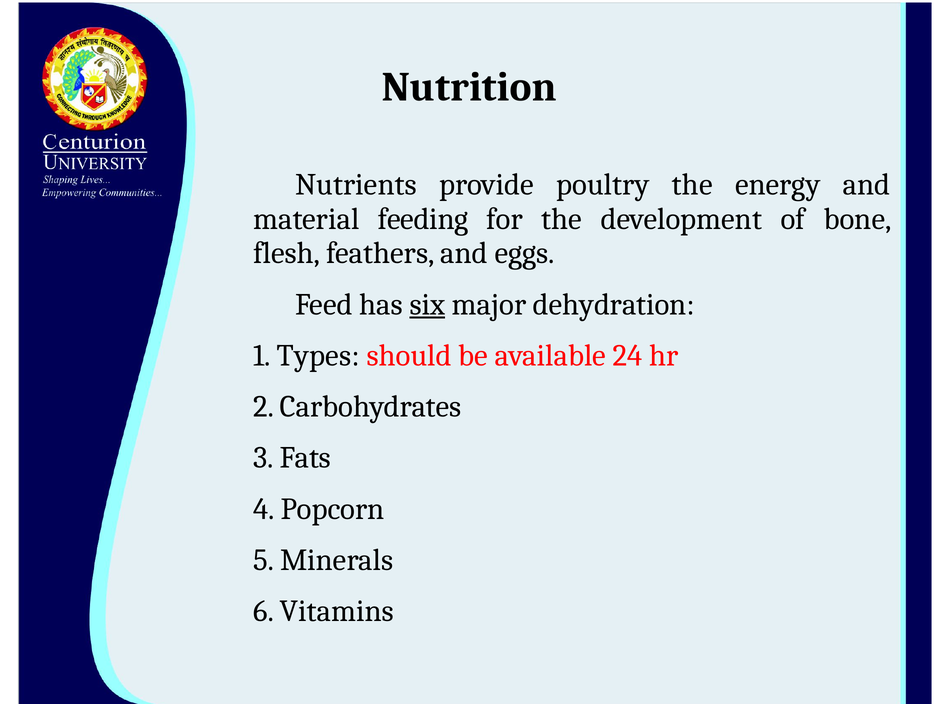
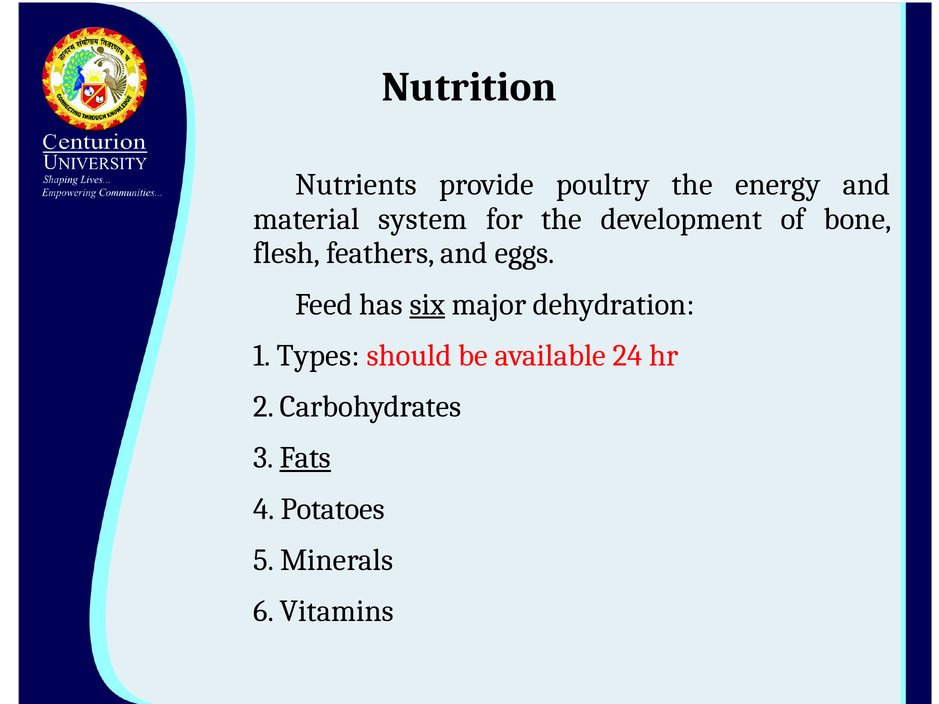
feeding: feeding -> system
Fats underline: none -> present
Popcorn: Popcorn -> Potatoes
